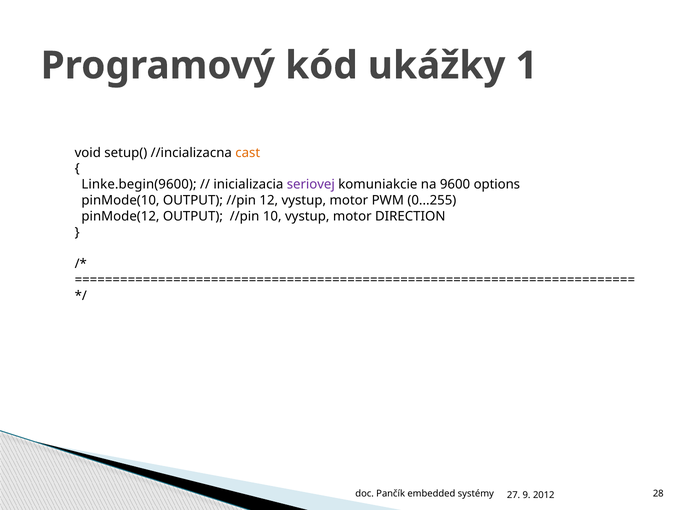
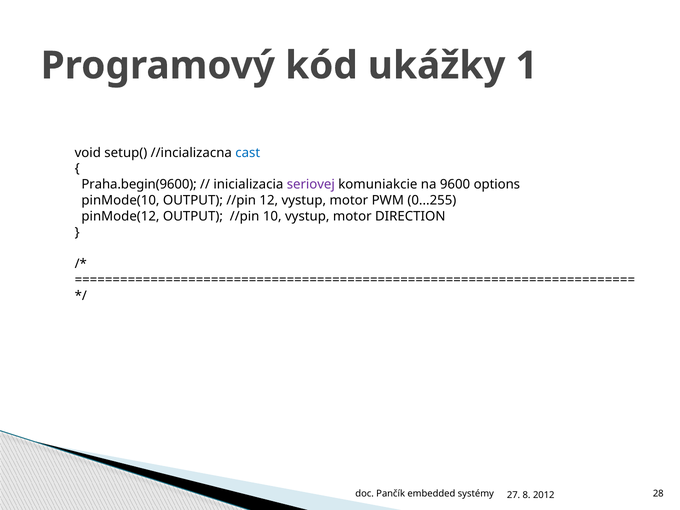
cast colour: orange -> blue
Linke.begin(9600: Linke.begin(9600 -> Praha.begin(9600
9: 9 -> 8
